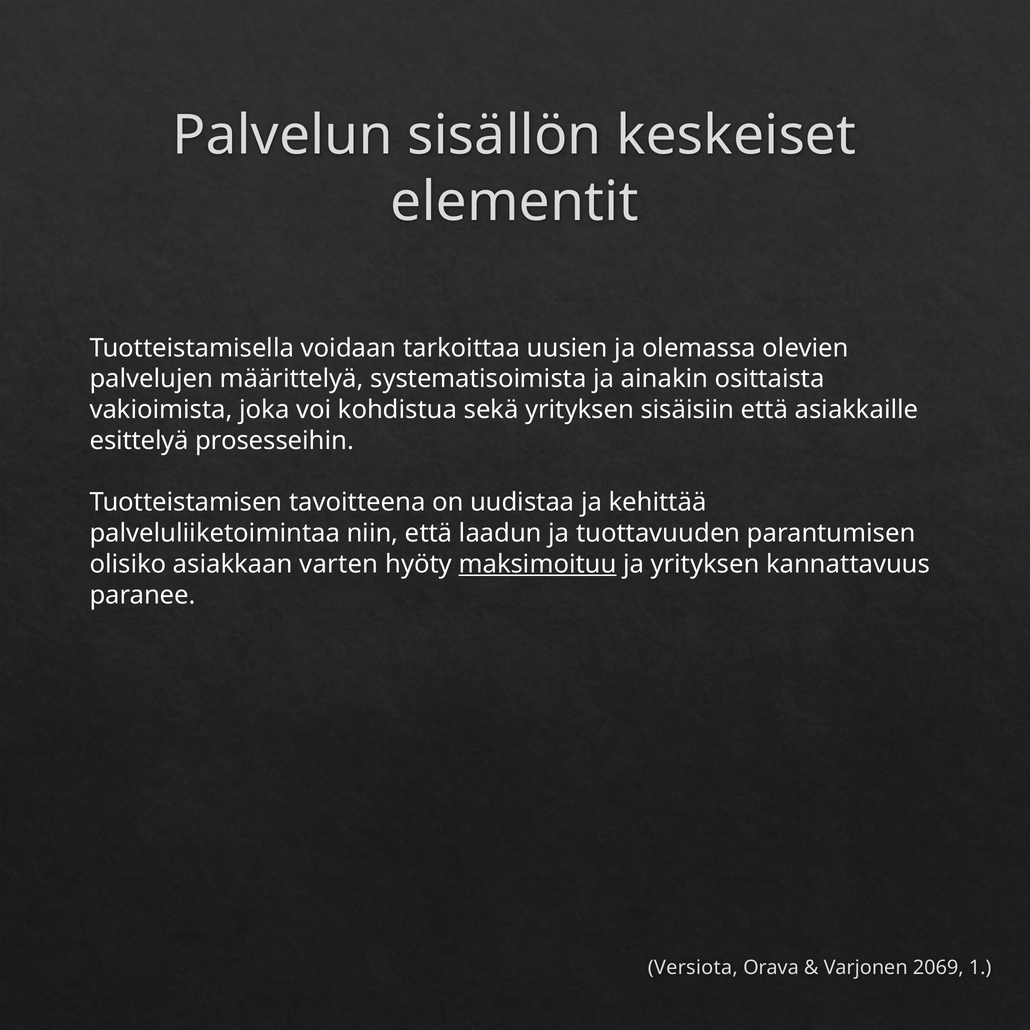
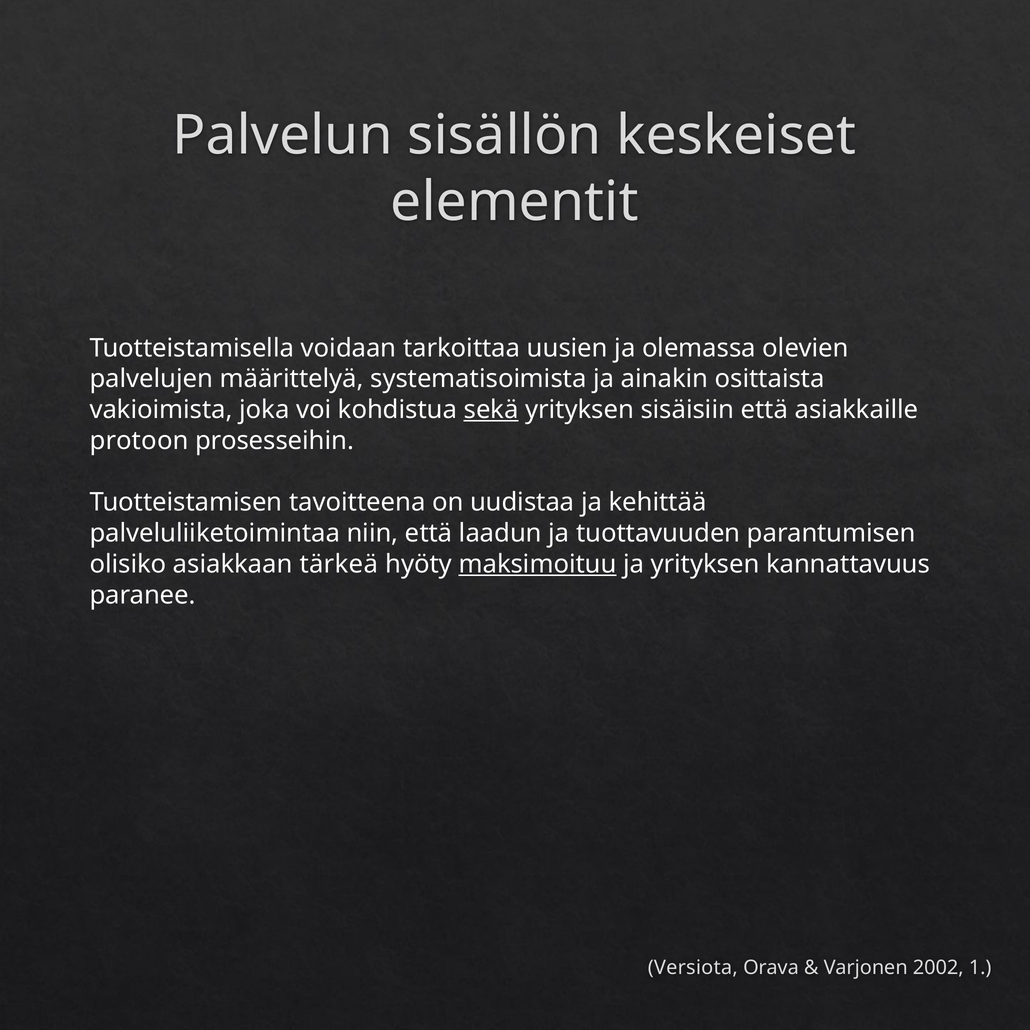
sekä underline: none -> present
esittelyä: esittelyä -> protoon
varten: varten -> tärkeä
2069: 2069 -> 2002
